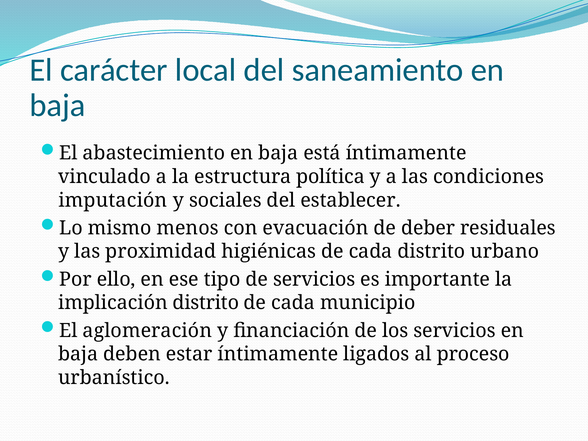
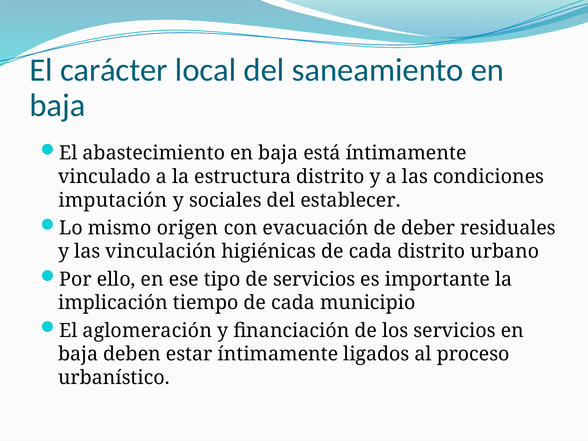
estructura política: política -> distrito
menos: menos -> origen
proximidad: proximidad -> vinculación
implicación distrito: distrito -> tiempo
